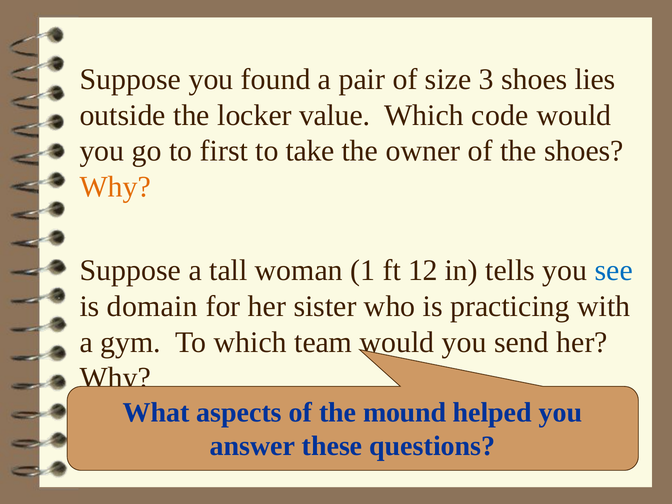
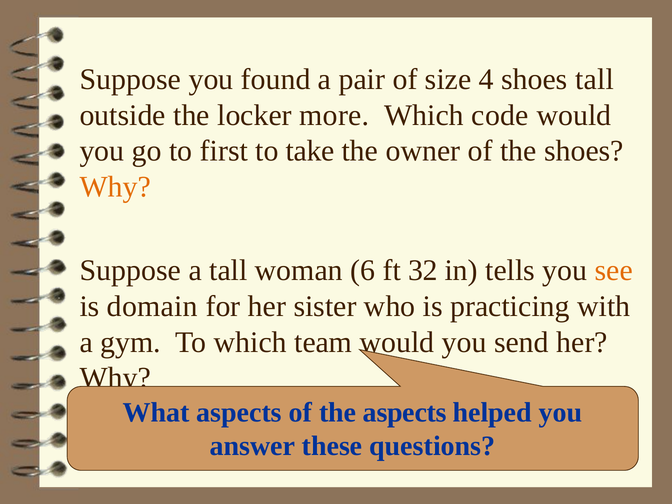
3: 3 -> 4
shoes lies: lies -> tall
value: value -> more
1: 1 -> 6
12: 12 -> 32
see colour: blue -> orange
the mound: mound -> aspects
